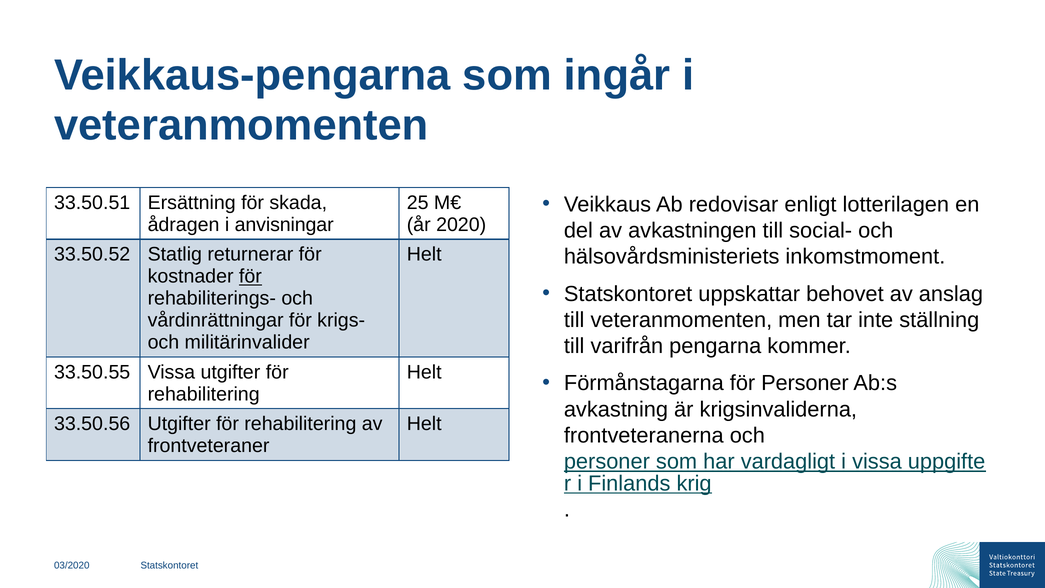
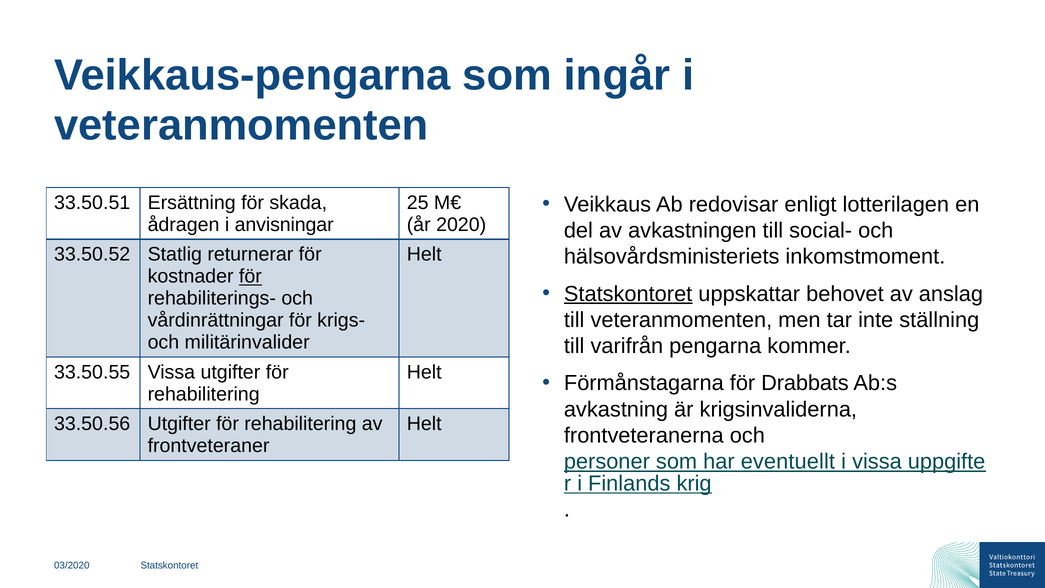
Statskontoret at (628, 294) underline: none -> present
för Personer: Personer -> Drabbats
vardagligt: vardagligt -> eventuellt
